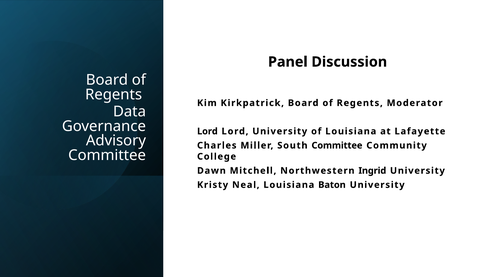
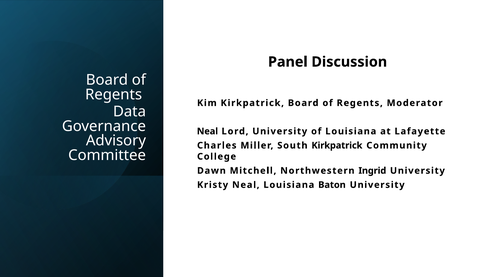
Lord at (207, 131): Lord -> Neal
South Committee: Committee -> Kirkpatrick
